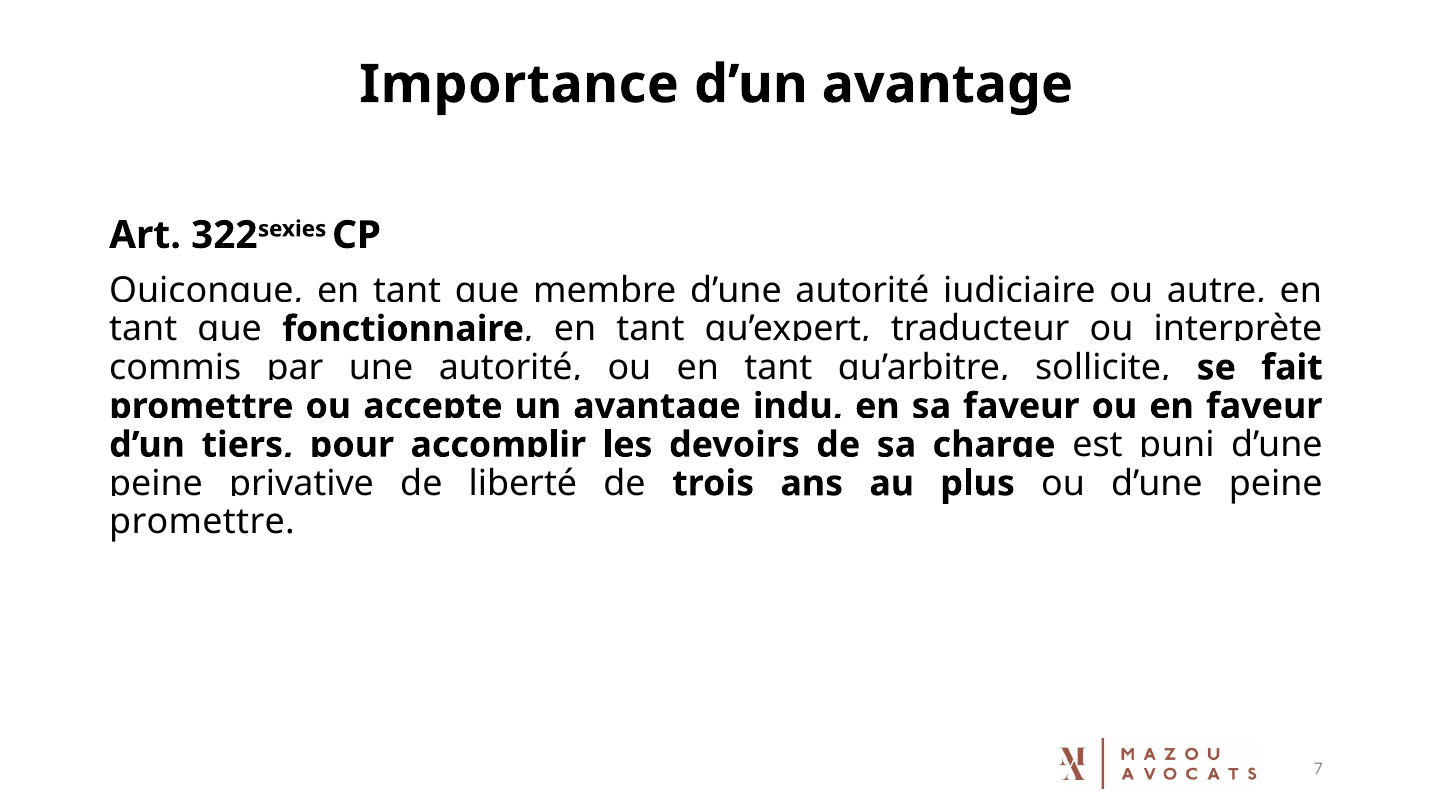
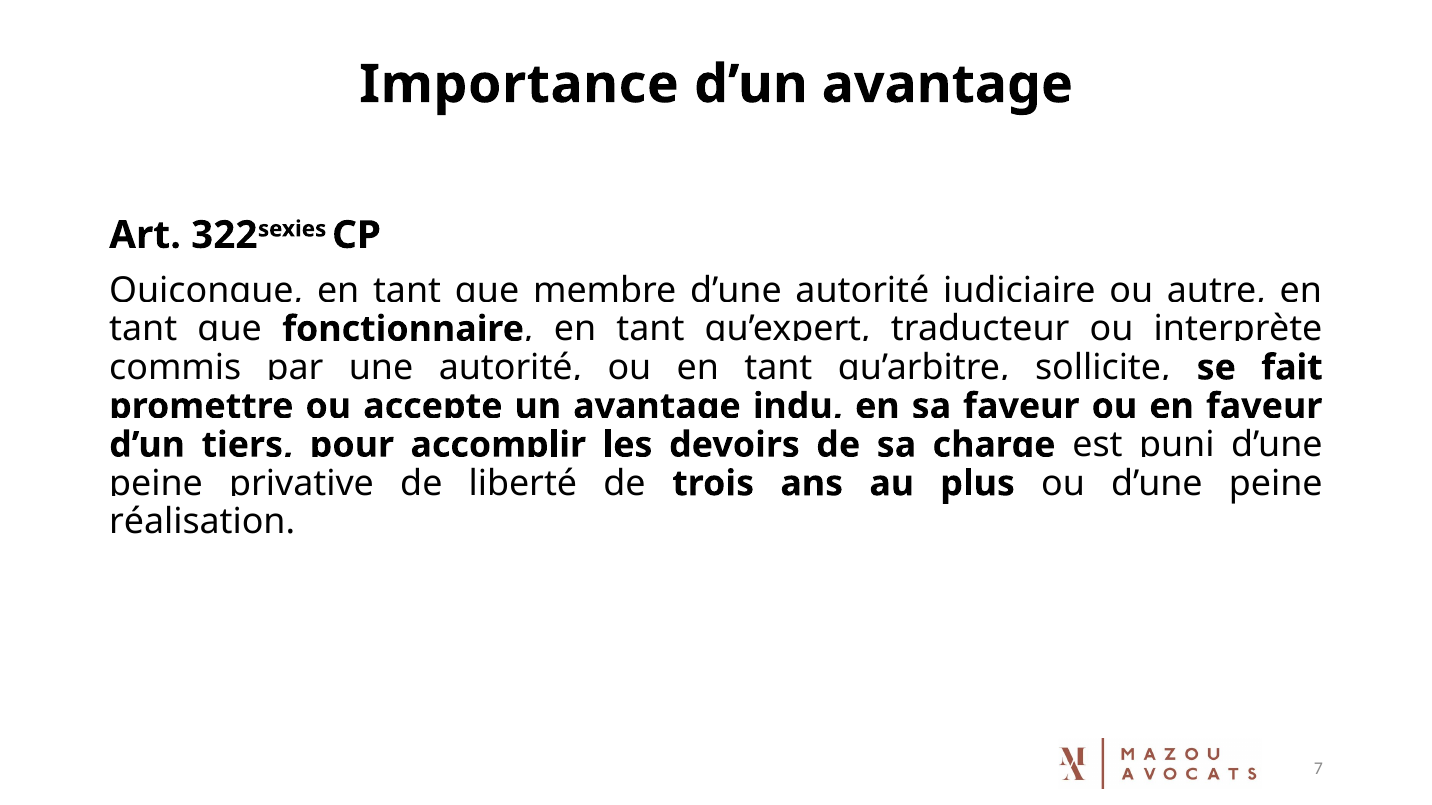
promettre at (202, 522): promettre -> réalisation
